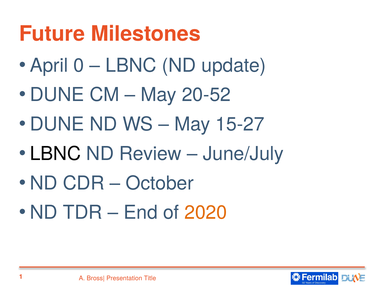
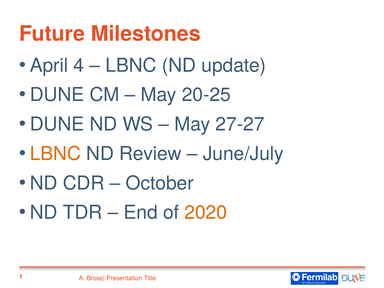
0: 0 -> 4
20-52: 20-52 -> 20-25
15-27: 15-27 -> 27-27
LBNC at (55, 154) colour: black -> orange
